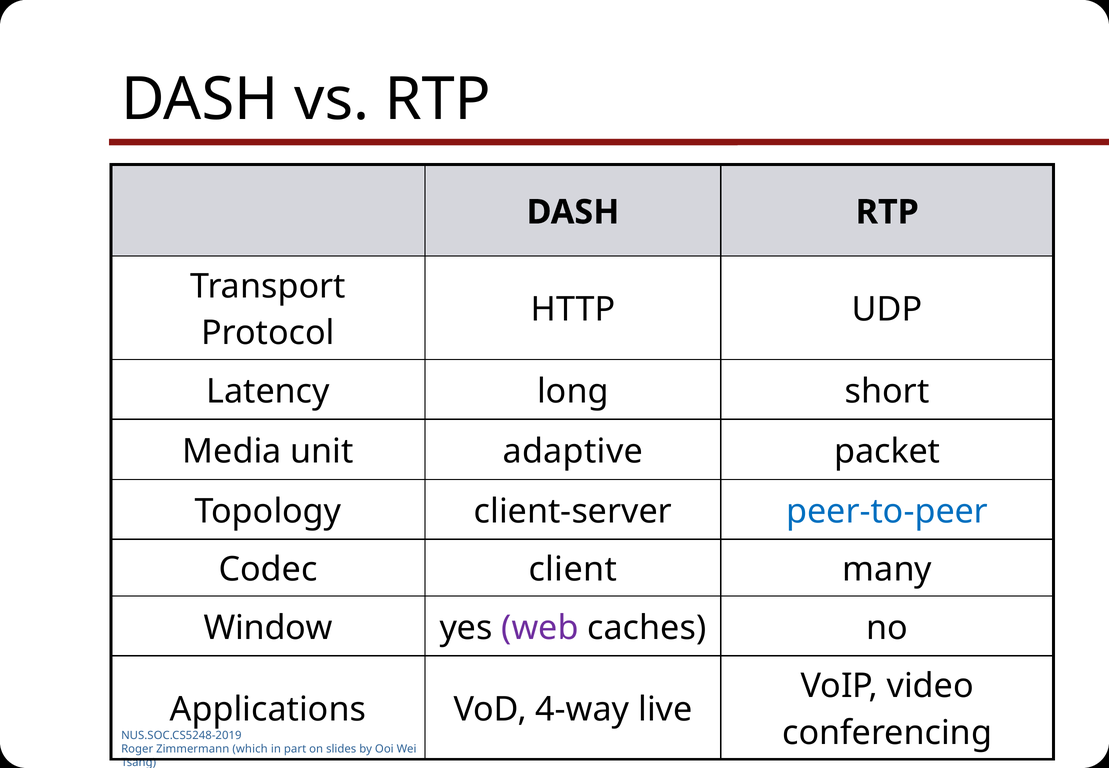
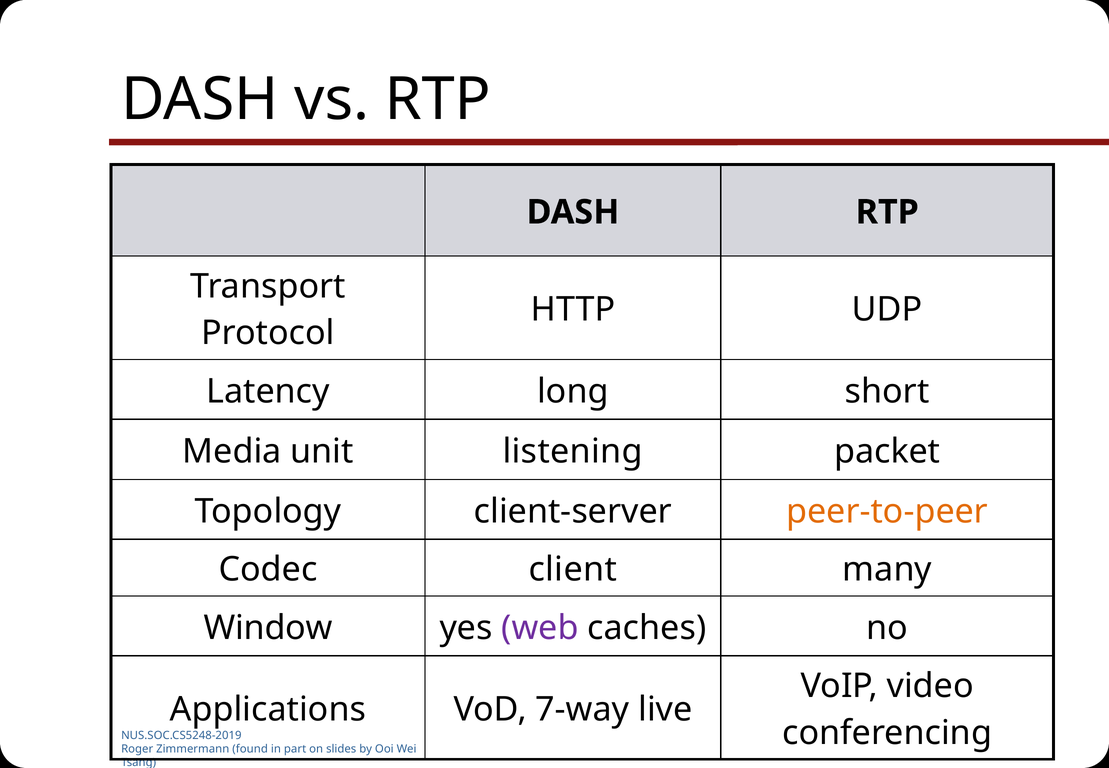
adaptive: adaptive -> listening
peer-to-peer colour: blue -> orange
4-way: 4-way -> 7-way
which: which -> found
